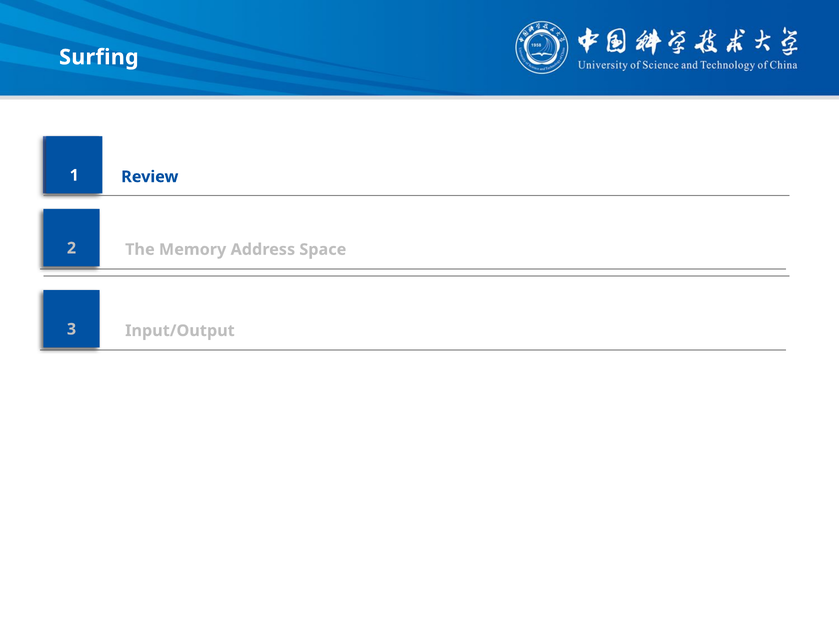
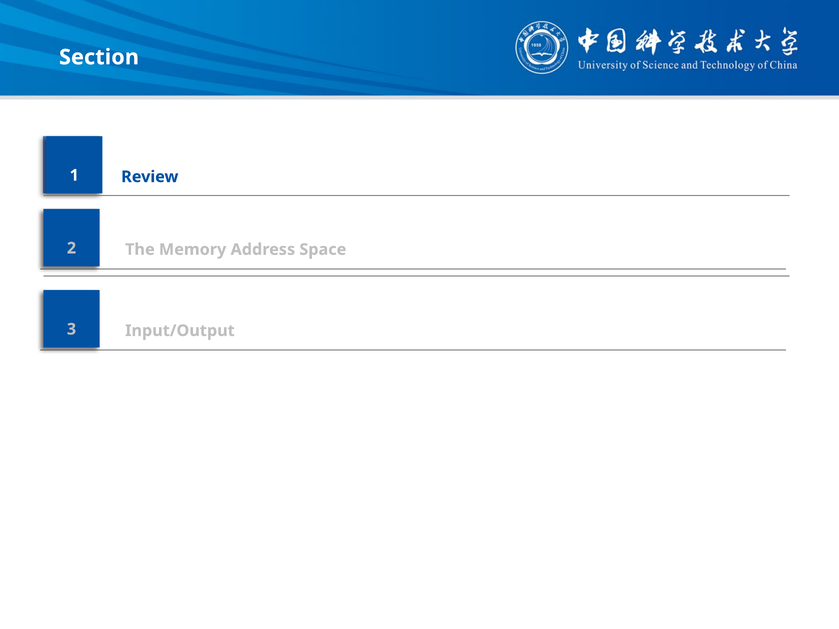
Surfing: Surfing -> Section
